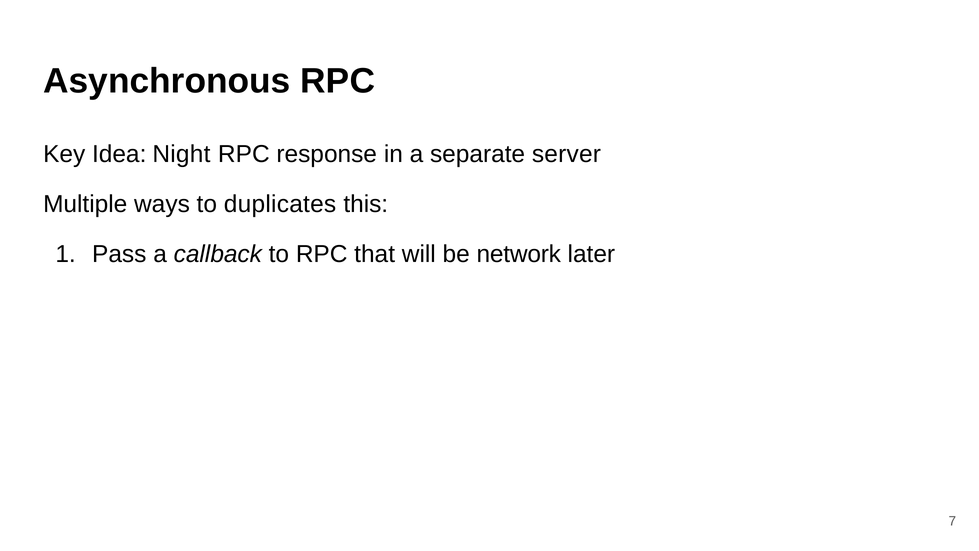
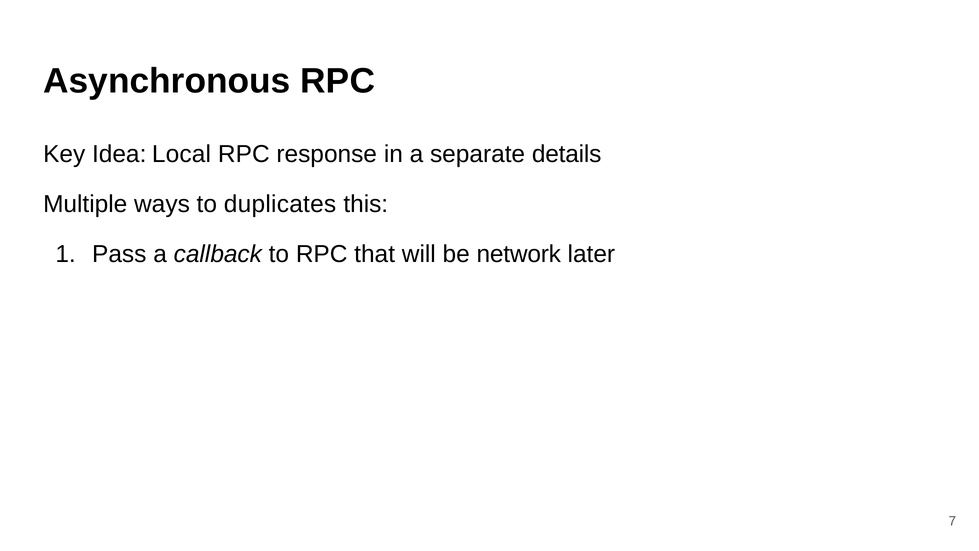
Night: Night -> Local
server: server -> details
